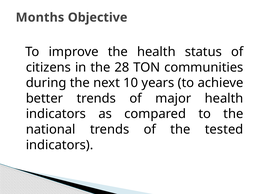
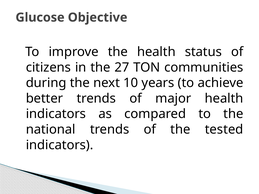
Months: Months -> Glucose
28: 28 -> 27
